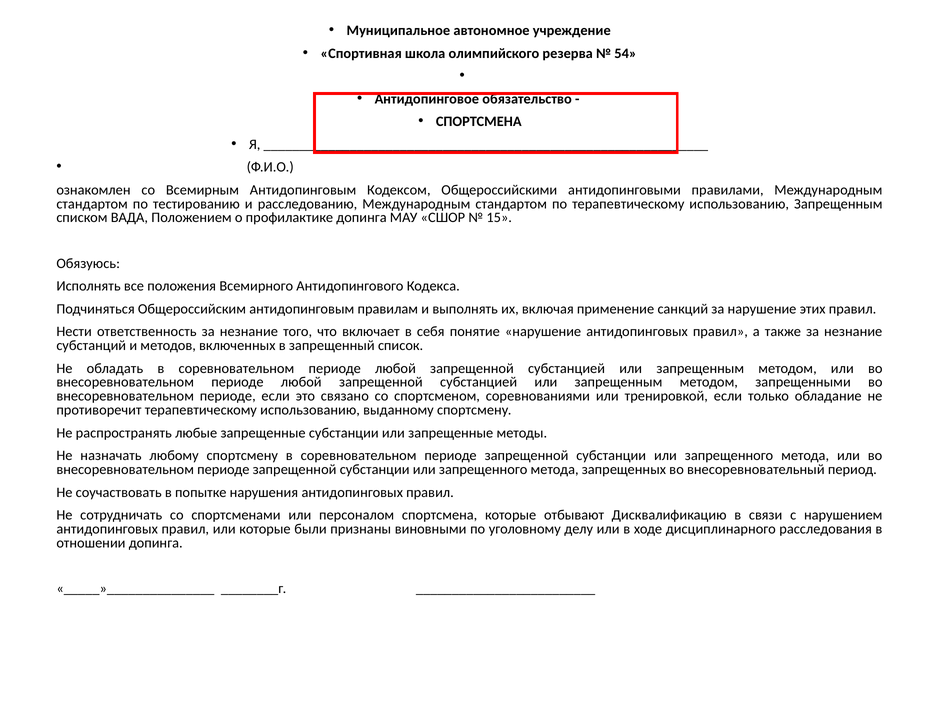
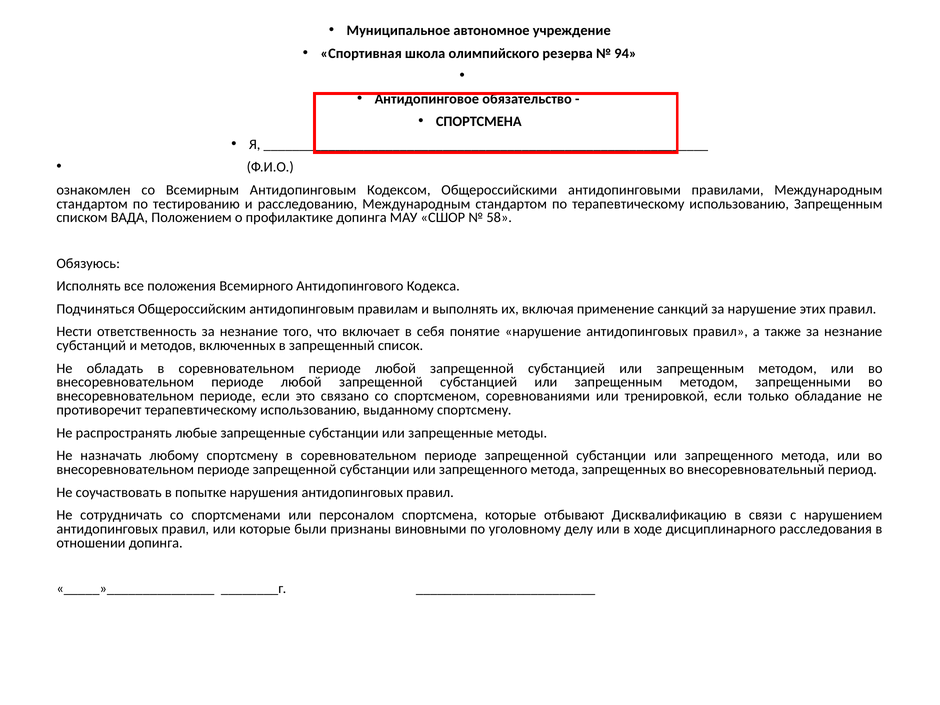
54: 54 -> 94
15: 15 -> 58
